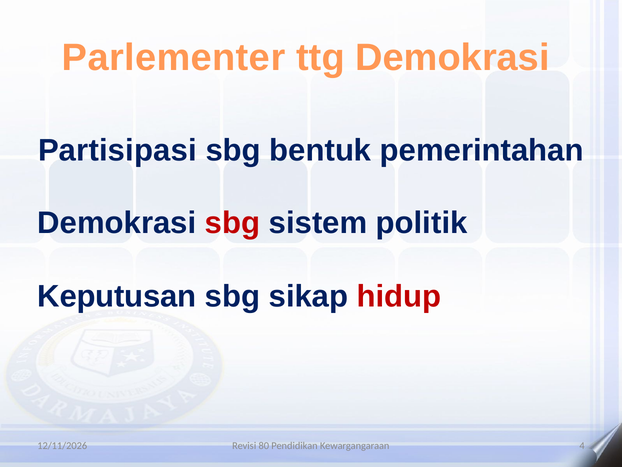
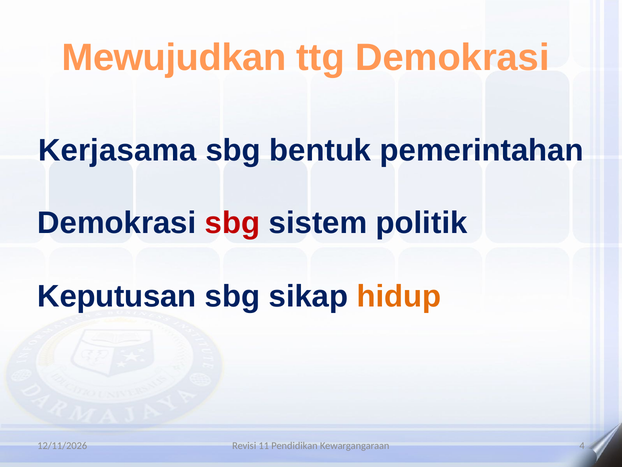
Parlementer: Parlementer -> Mewujudkan
Partisipasi: Partisipasi -> Kerjasama
hidup colour: red -> orange
80: 80 -> 11
